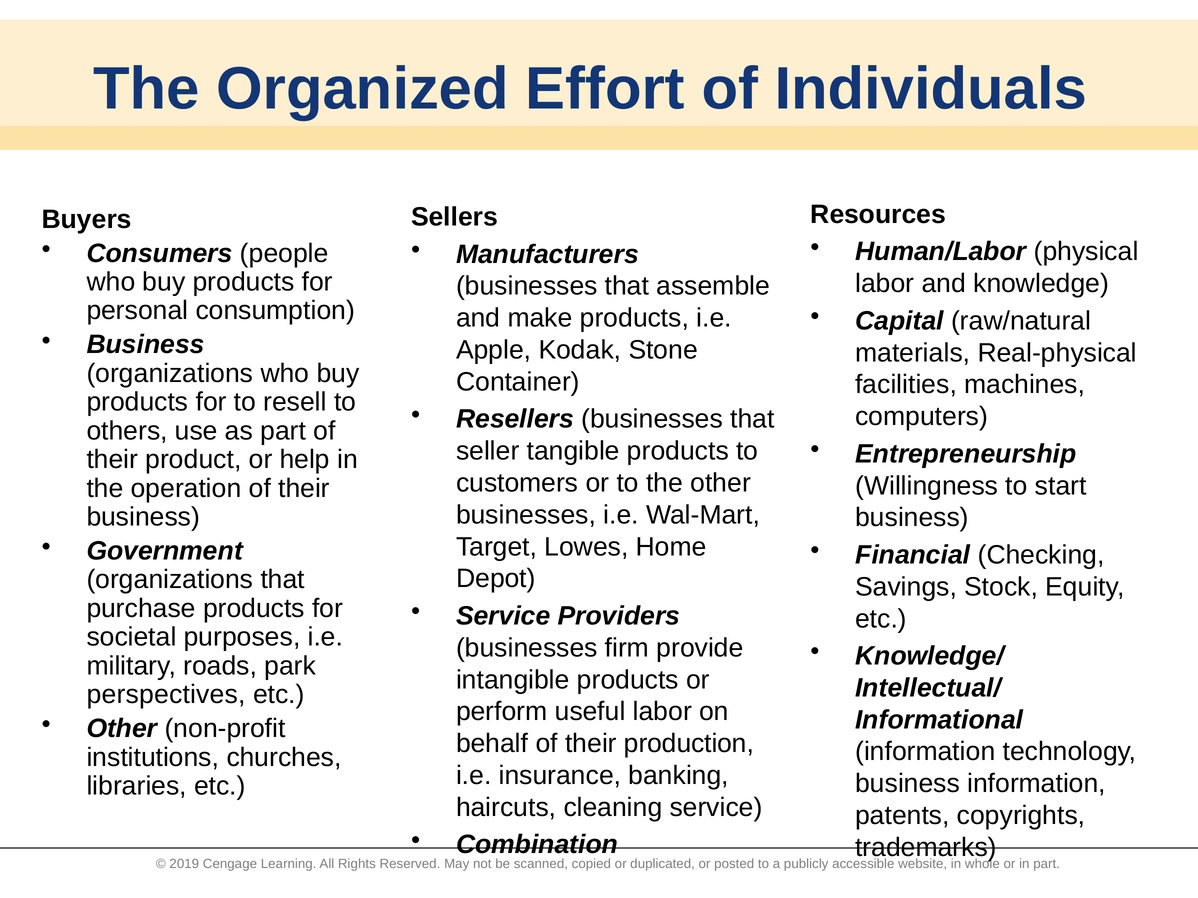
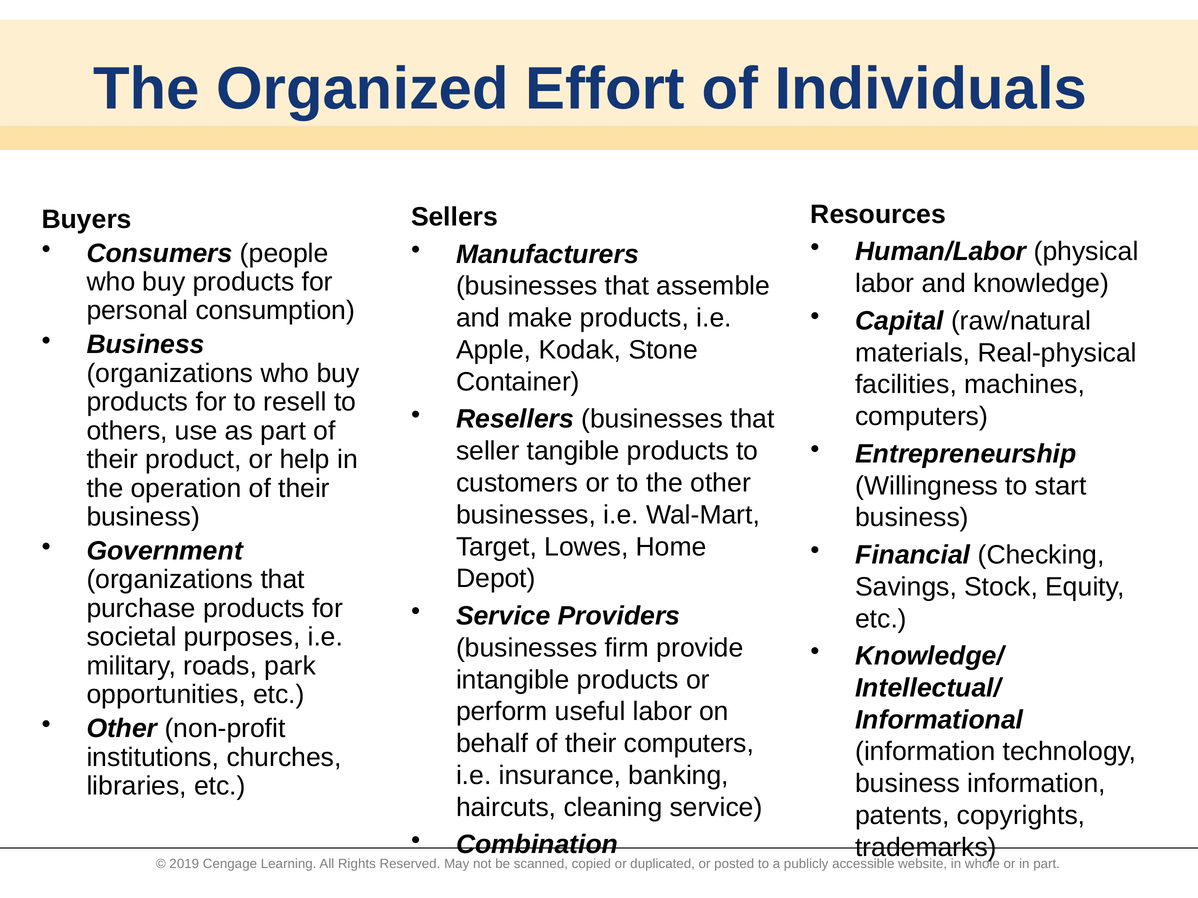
perspectives: perspectives -> opportunities
their production: production -> computers
